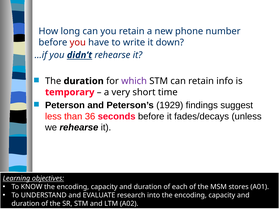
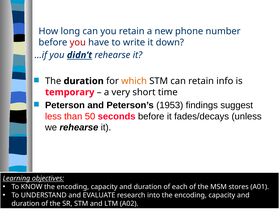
which colour: purple -> orange
1929: 1929 -> 1953
36: 36 -> 50
